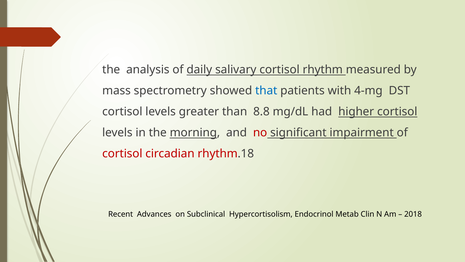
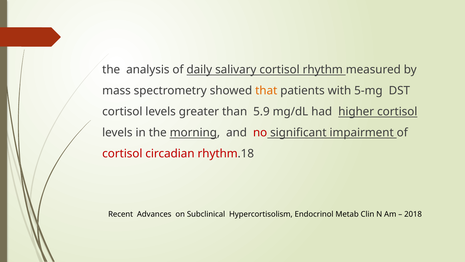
that colour: blue -> orange
4-mg: 4-mg -> 5-mg
8.8: 8.8 -> 5.9
